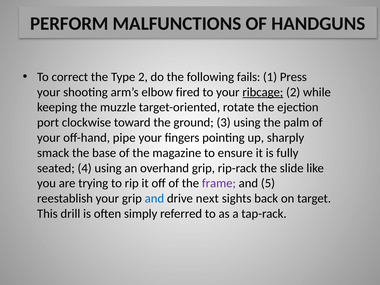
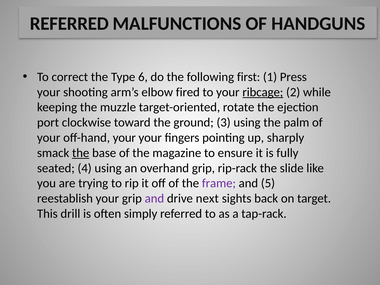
PERFORM at (69, 23): PERFORM -> REFERRED
Type 2: 2 -> 6
fails: fails -> first
off-hand pipe: pipe -> your
the at (81, 153) underline: none -> present
and at (154, 198) colour: blue -> purple
